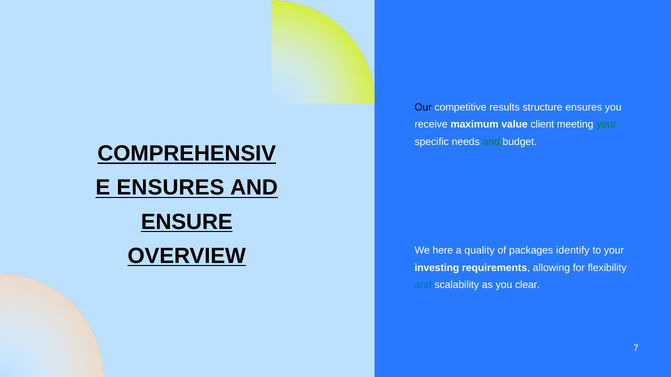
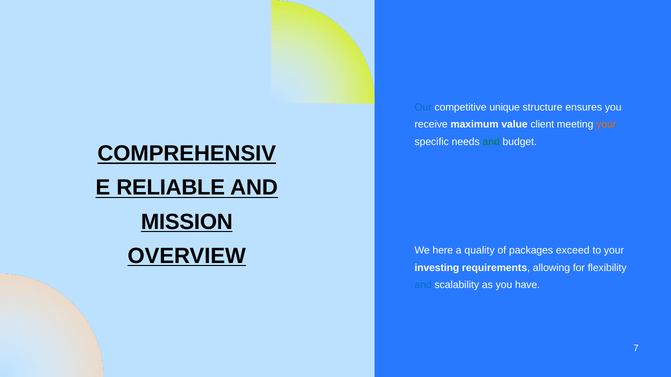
Our colour: black -> blue
results: results -> unique
your at (606, 125) colour: green -> orange
ENSURES at (170, 188): ENSURES -> RELIABLE
ENSURE: ENSURE -> MISSION
identify: identify -> exceed
clear: clear -> have
